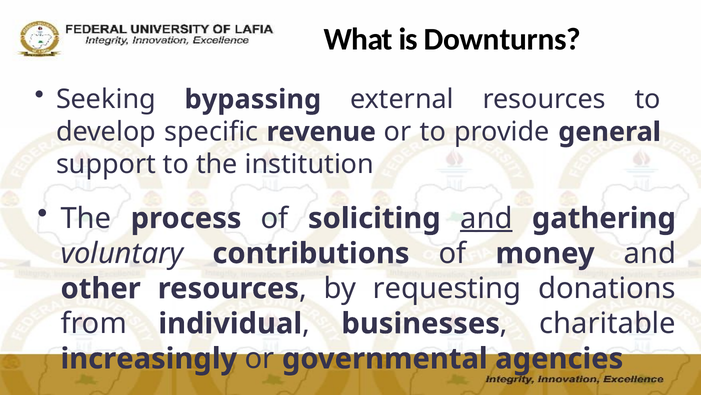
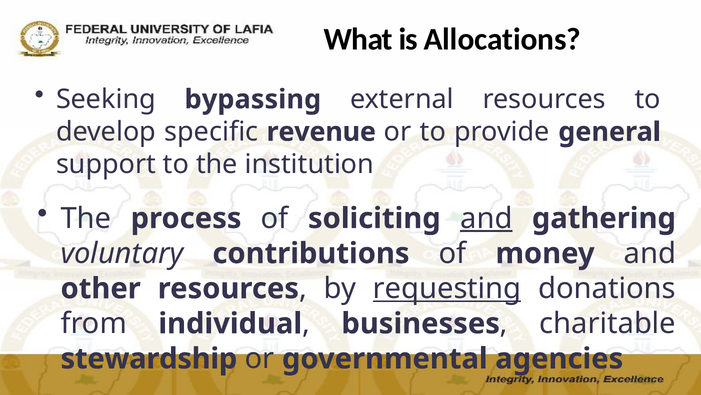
Downturns: Downturns -> Allocations
requesting underline: none -> present
increasingly: increasingly -> stewardship
